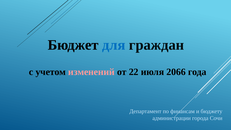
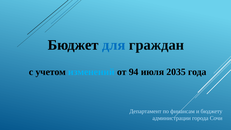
изменений colour: pink -> light blue
22: 22 -> 94
2066: 2066 -> 2035
